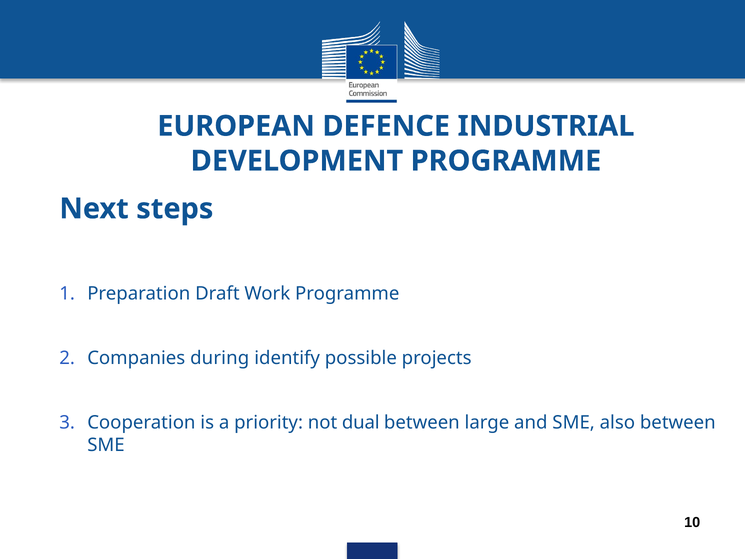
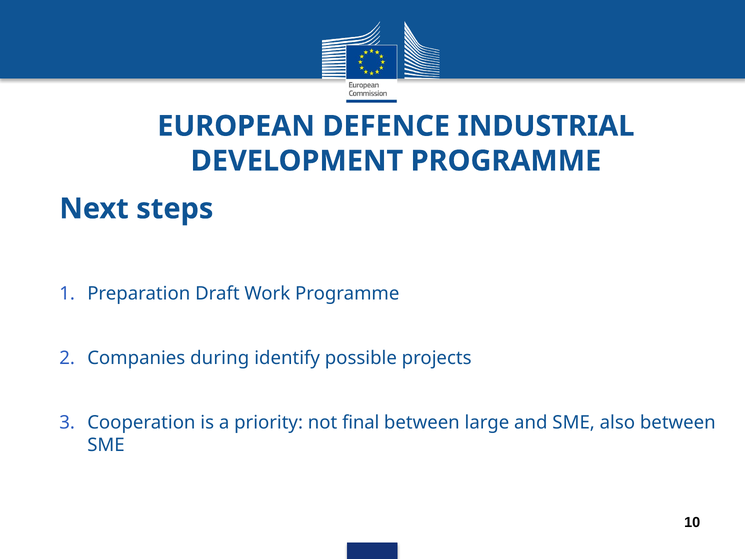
dual: dual -> final
